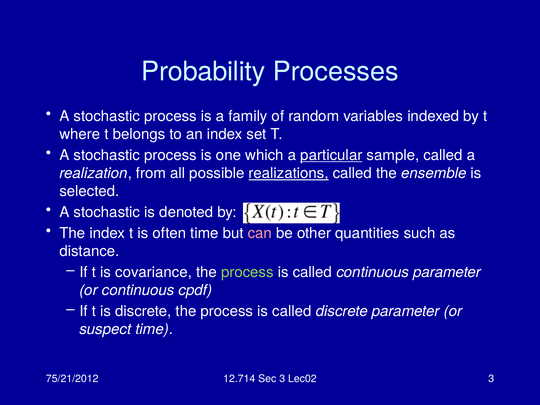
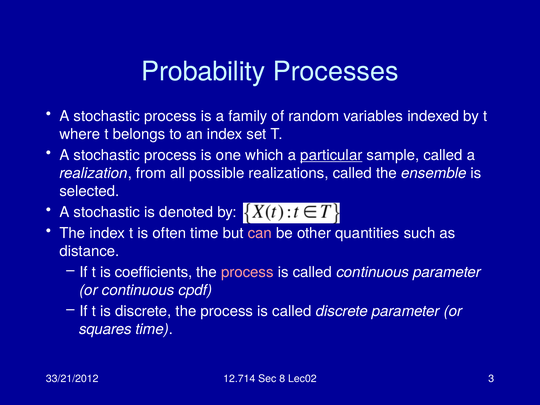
realizations underline: present -> none
covariance: covariance -> coefficients
process at (247, 272) colour: light green -> pink
suspect: suspect -> squares
75/21/2012: 75/21/2012 -> 33/21/2012
Sec 3: 3 -> 8
